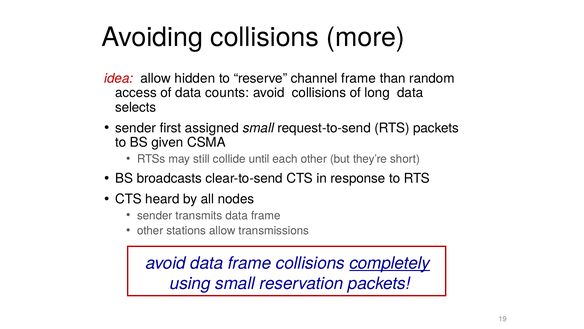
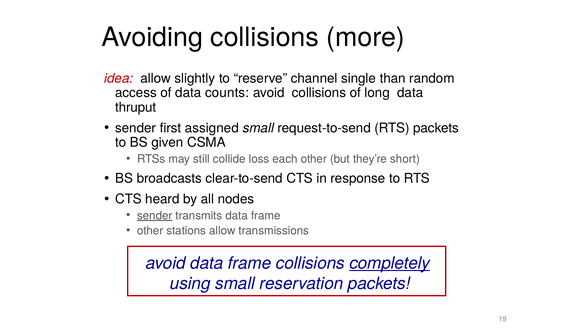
hidden: hidden -> slightly
channel frame: frame -> single
selects: selects -> thruput
until: until -> loss
sender at (155, 215) underline: none -> present
